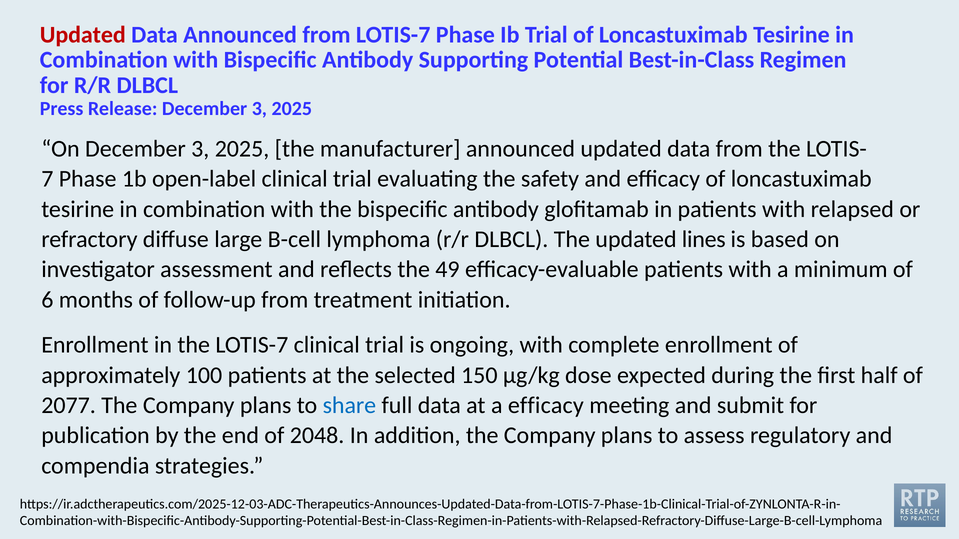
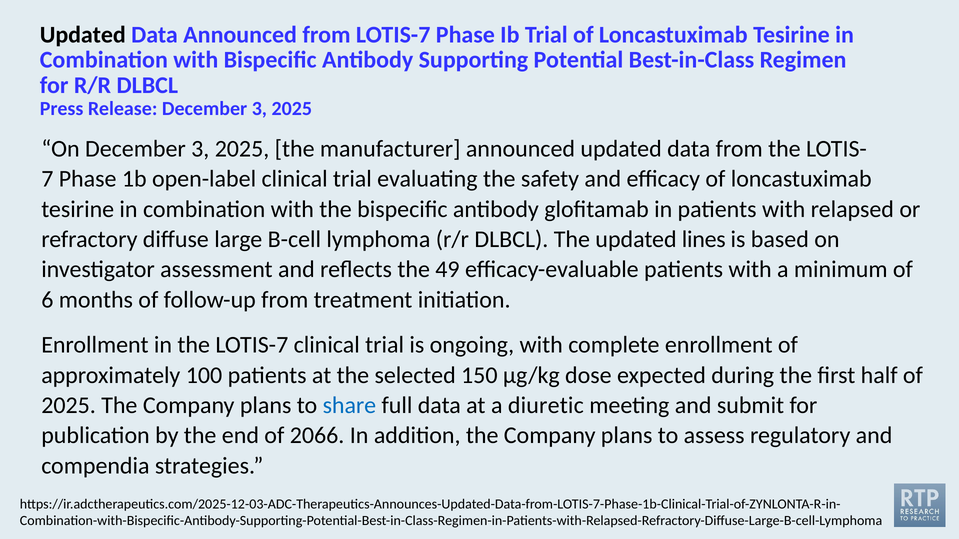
Updated at (83, 35) colour: red -> black
2077 at (69, 406): 2077 -> 2025
a efficacy: efficacy -> diuretic
2048: 2048 -> 2066
